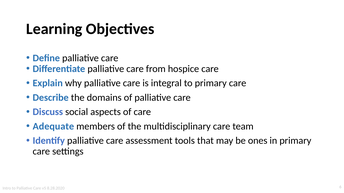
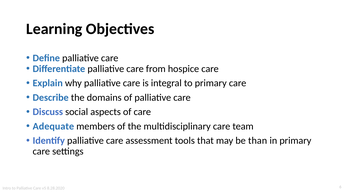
ones: ones -> than
